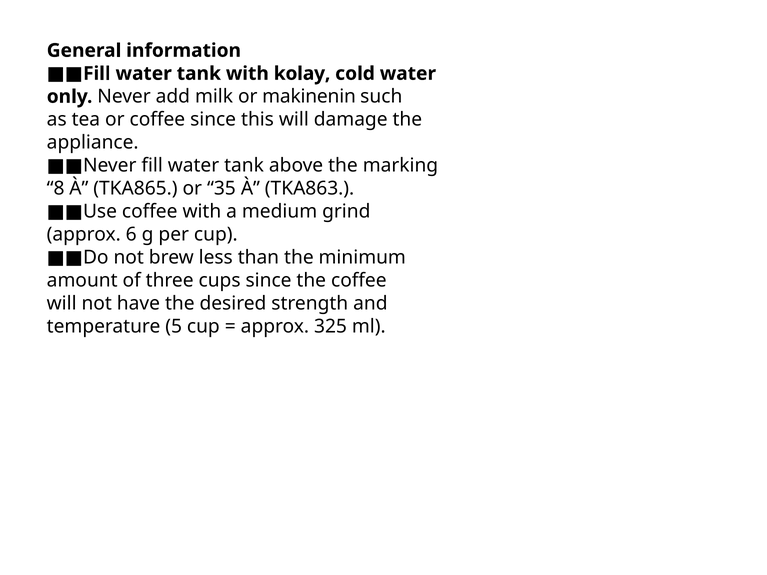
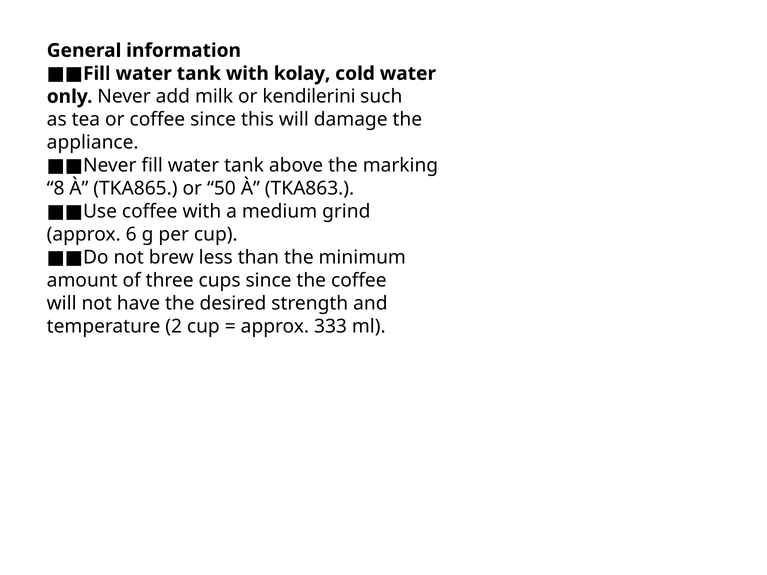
makinenin: makinenin -> kendilerini
35: 35 -> 50
5: 5 -> 2
325: 325 -> 333
